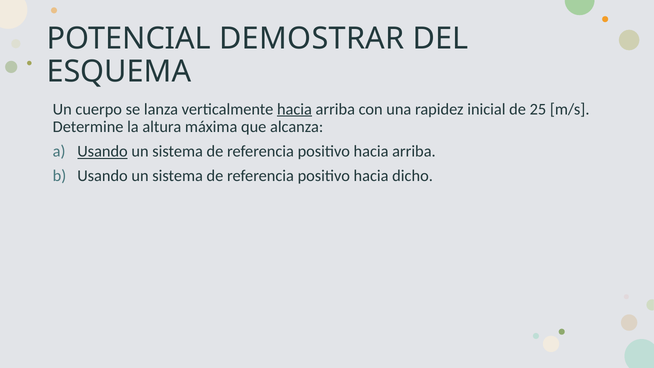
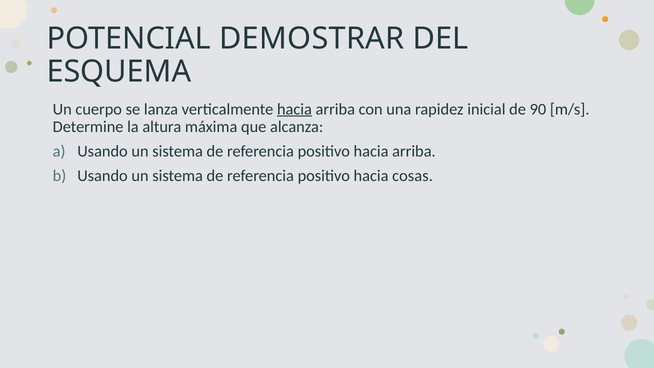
25: 25 -> 90
Usando at (102, 151) underline: present -> none
dicho: dicho -> cosas
